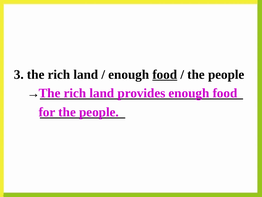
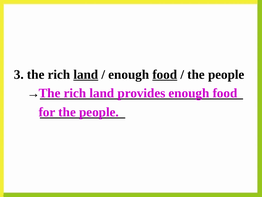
land at (86, 74) underline: none -> present
